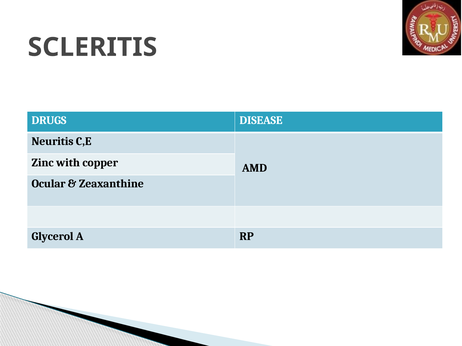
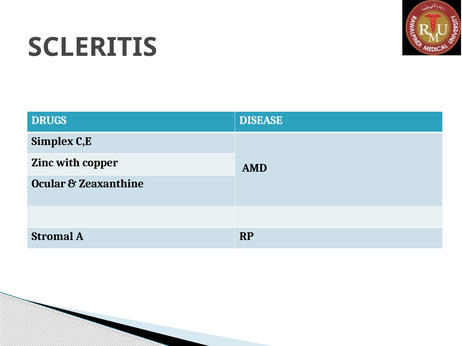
Neuritis: Neuritis -> Simplex
Glycerol: Glycerol -> Stromal
